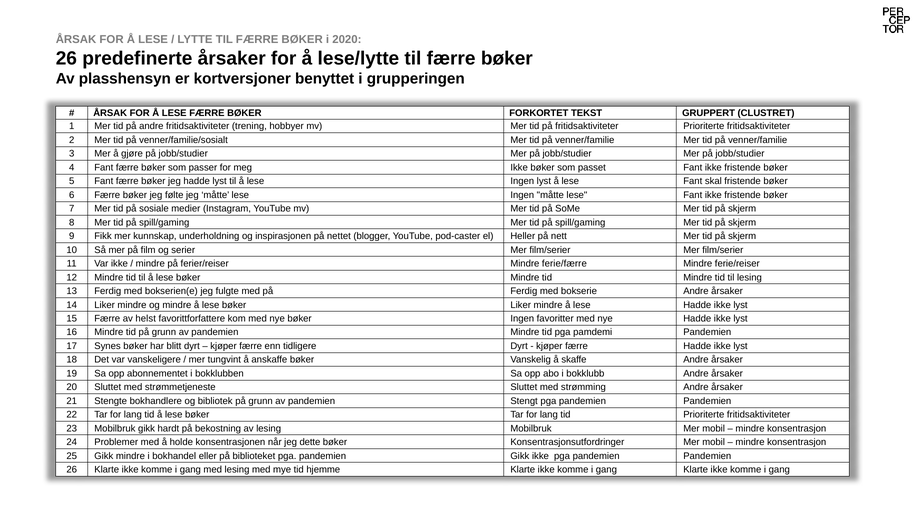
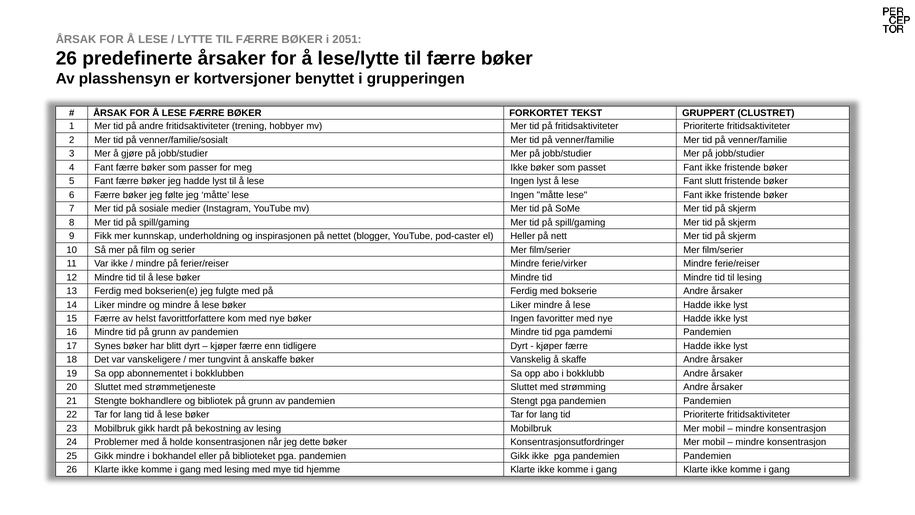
2020: 2020 -> 2051
skal: skal -> slutt
ferie/færre: ferie/færre -> ferie/virker
